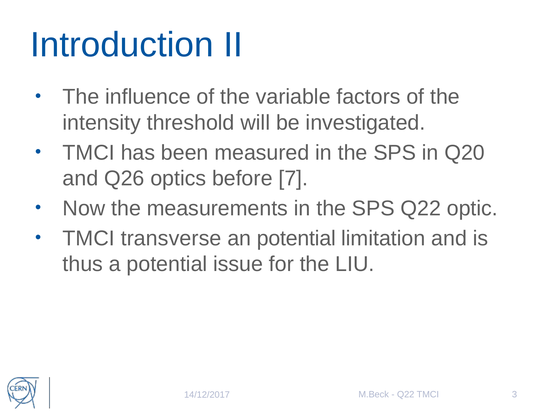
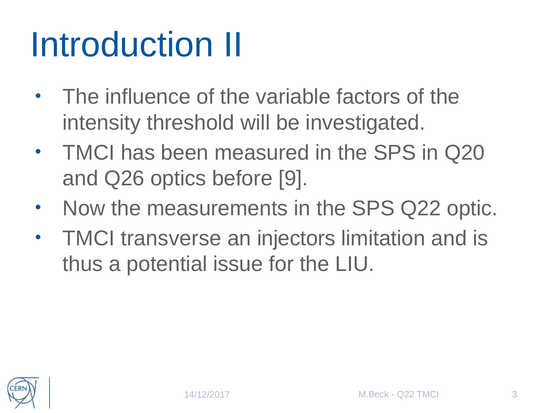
7: 7 -> 9
an potential: potential -> injectors
